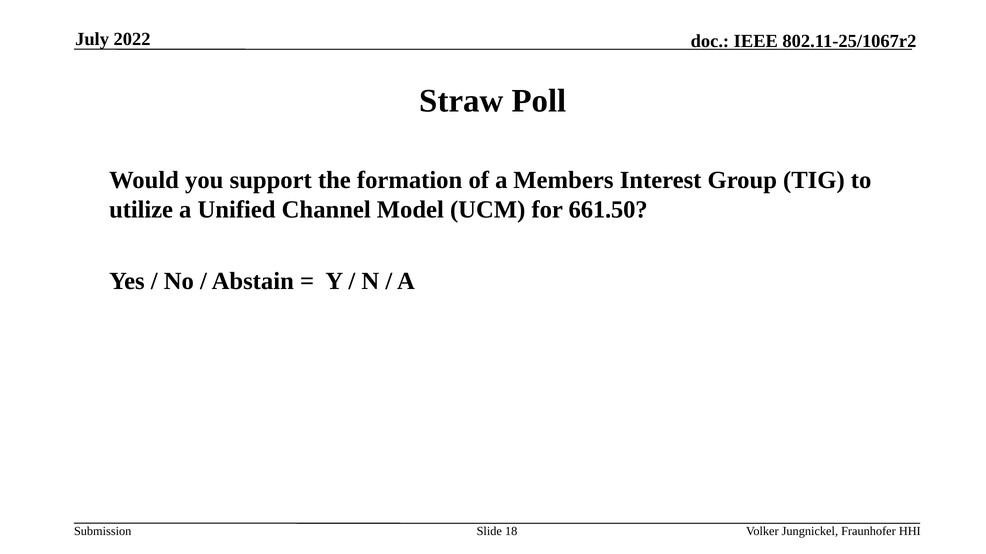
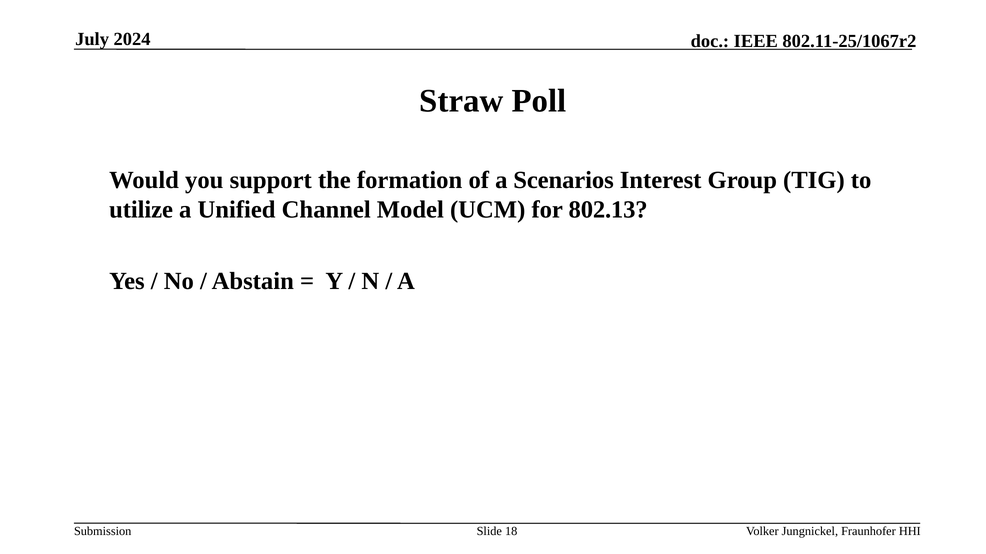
2022: 2022 -> 2024
Members: Members -> Scenarios
661.50: 661.50 -> 802.13
